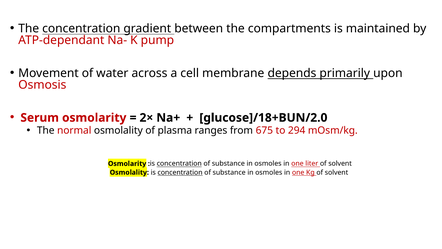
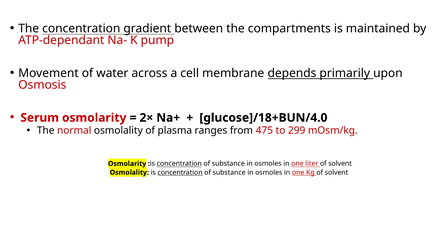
glucose]/18+BUN/2.0: glucose]/18+BUN/2.0 -> glucose]/18+BUN/4.0
675: 675 -> 475
294: 294 -> 299
